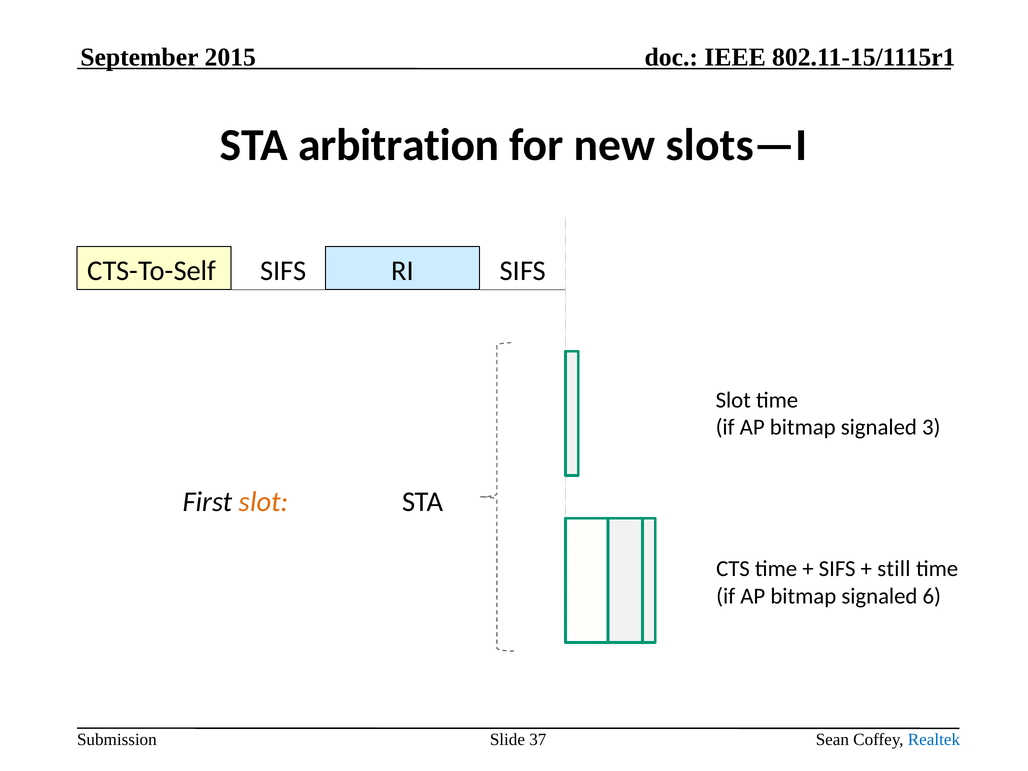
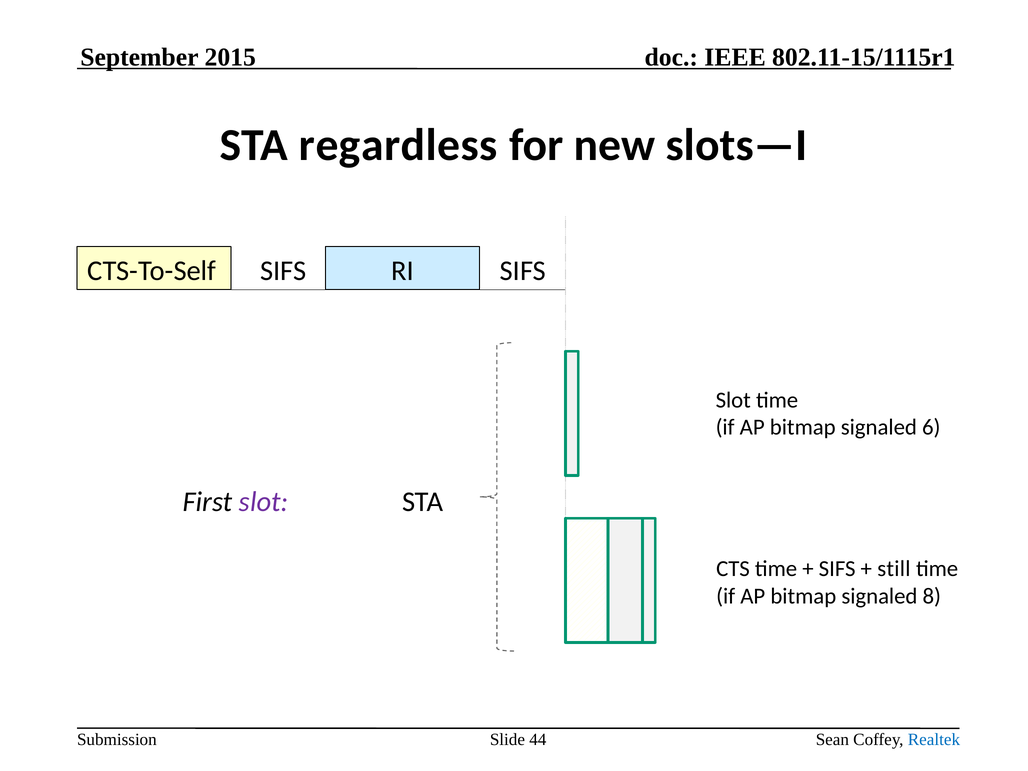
arbitration: arbitration -> regardless
3: 3 -> 6
slot at (264, 502) colour: orange -> purple
6: 6 -> 8
37: 37 -> 44
